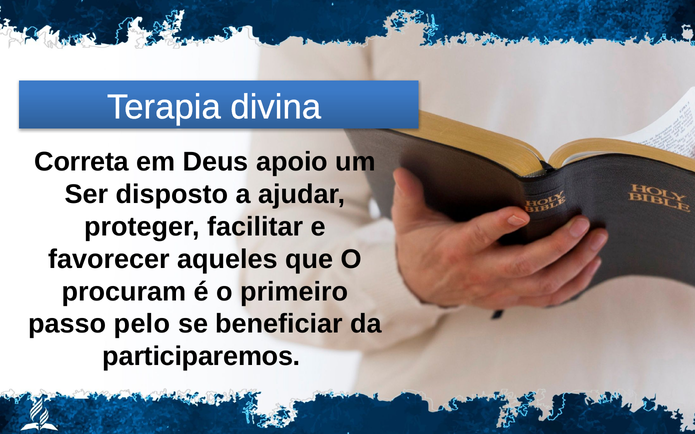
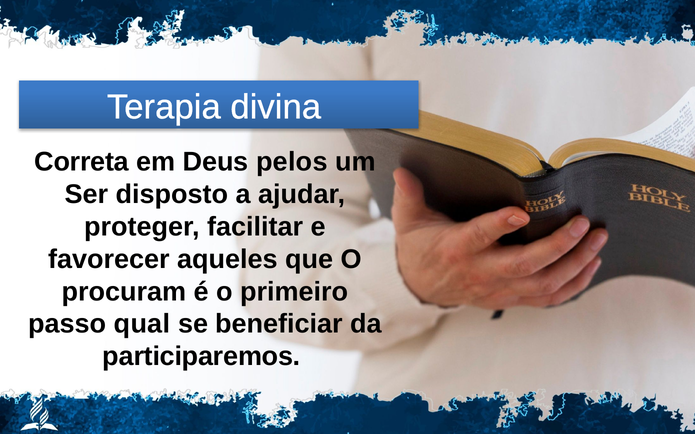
apoio: apoio -> pelos
pelo: pelo -> qual
